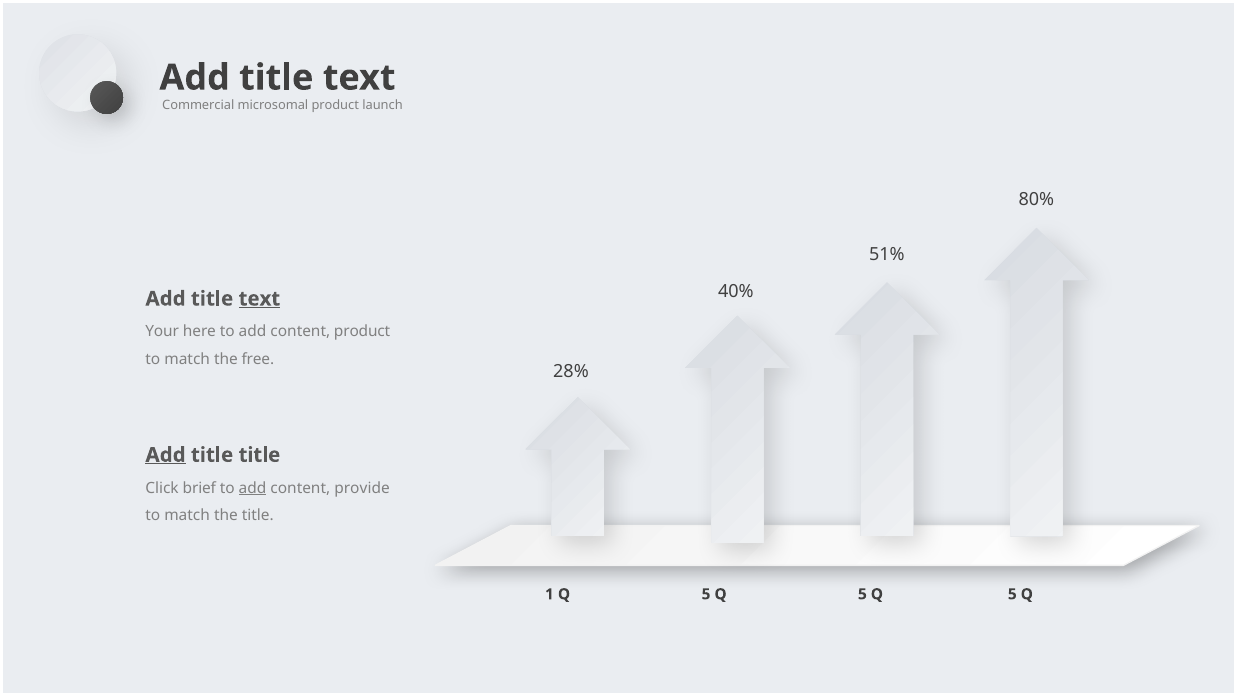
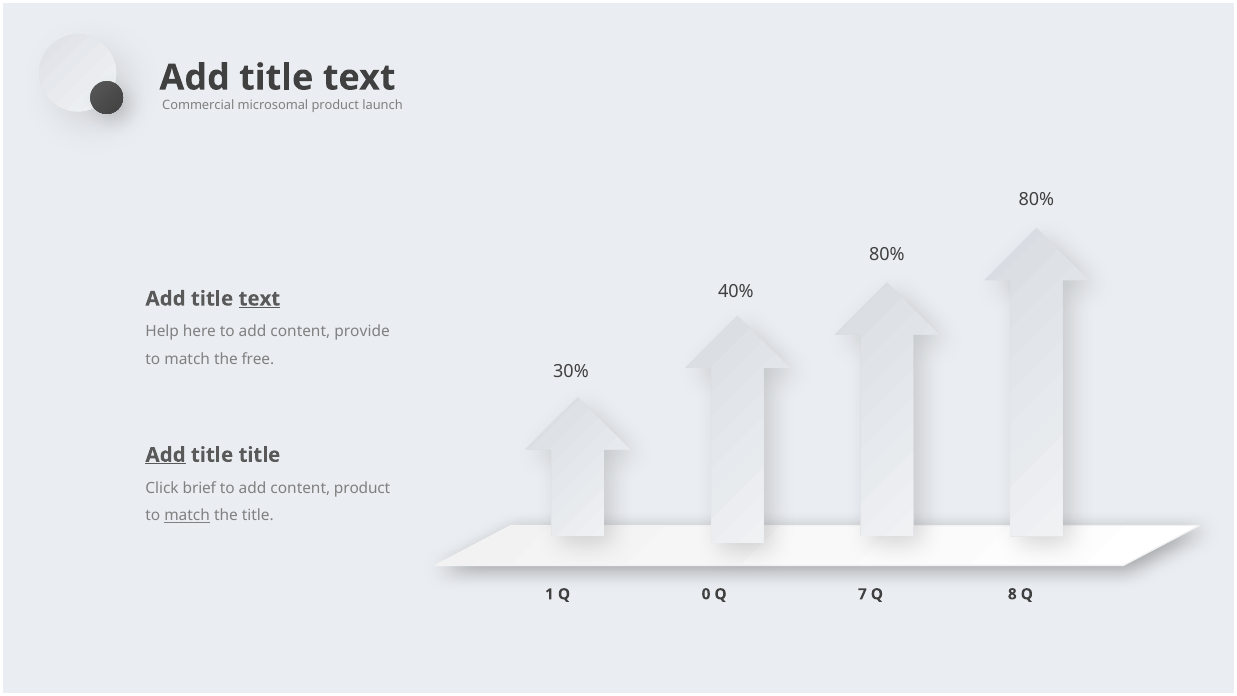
51% at (887, 255): 51% -> 80%
Your: Your -> Help
content product: product -> provide
28%: 28% -> 30%
add at (253, 488) underline: present -> none
content provide: provide -> product
match at (187, 516) underline: none -> present
1 Q 5: 5 -> 0
5 at (862, 594): 5 -> 7
5 at (1012, 594): 5 -> 8
